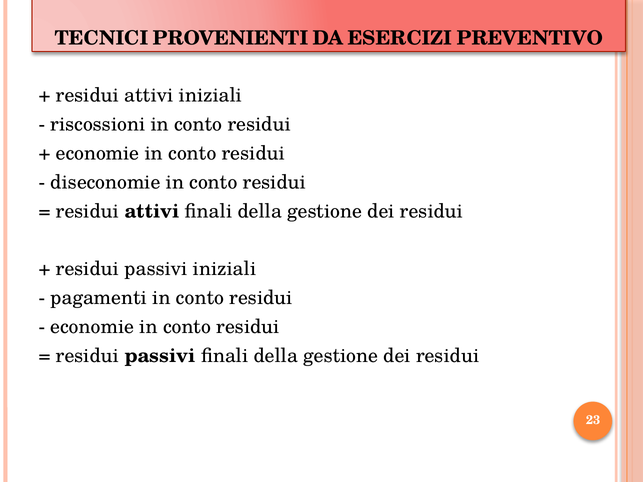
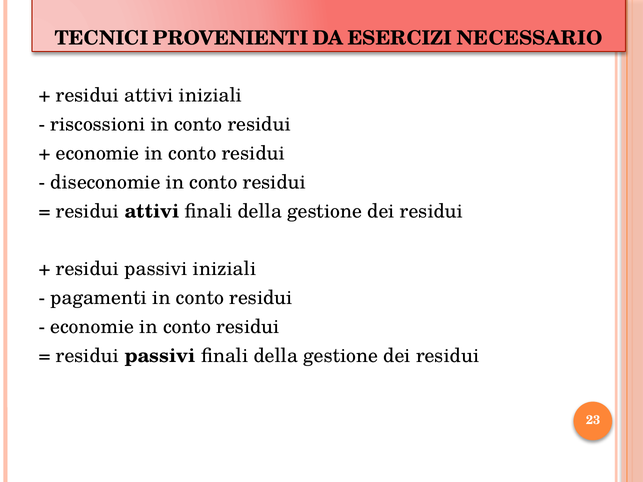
PREVENTIVO: PREVENTIVO -> NECESSARIO
